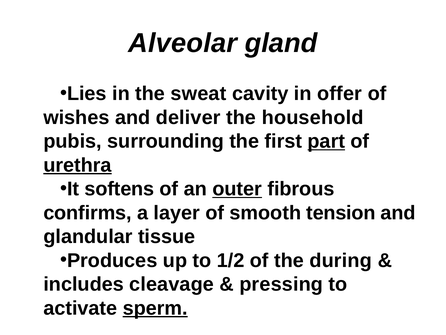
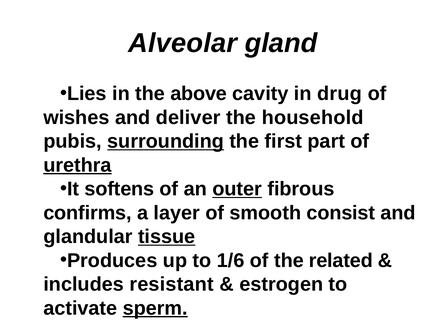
sweat: sweat -> above
offer: offer -> drug
surrounding underline: none -> present
part underline: present -> none
tension: tension -> consist
tissue underline: none -> present
1/2: 1/2 -> 1/6
during: during -> related
cleavage: cleavage -> resistant
pressing: pressing -> estrogen
